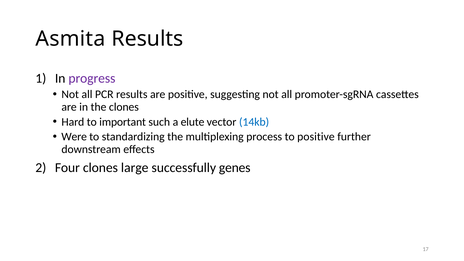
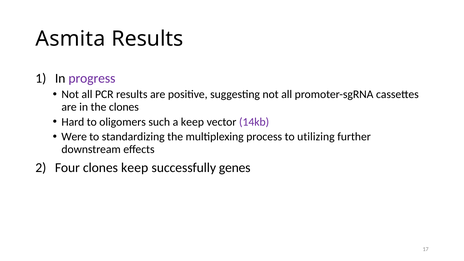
important: important -> oligomers
a elute: elute -> keep
14kb colour: blue -> purple
to positive: positive -> utilizing
clones large: large -> keep
